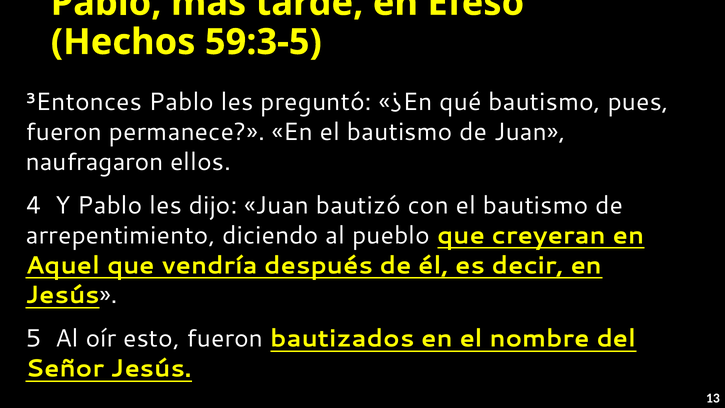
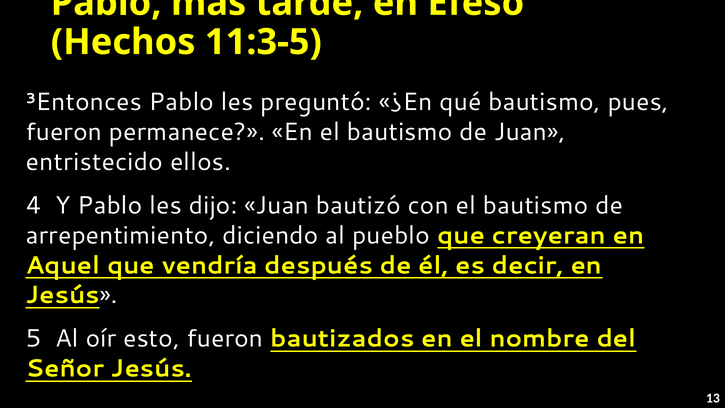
59:3-5: 59:3-5 -> 11:3-5
naufragaron: naufragaron -> entristecido
